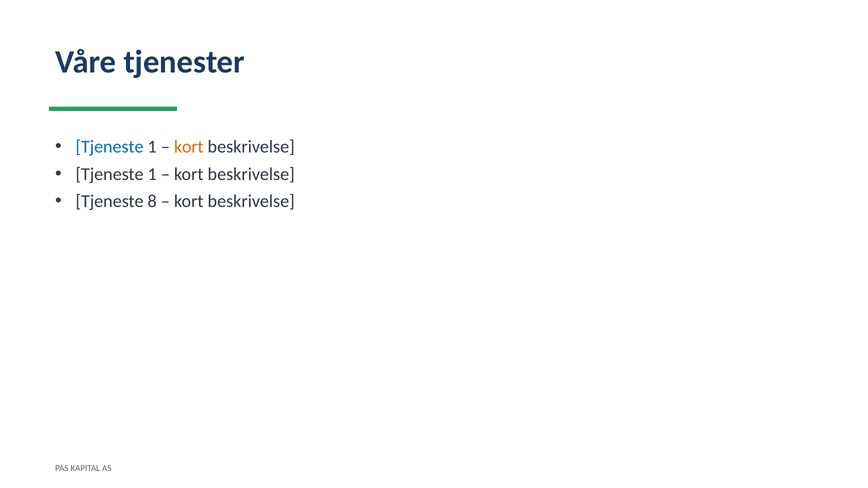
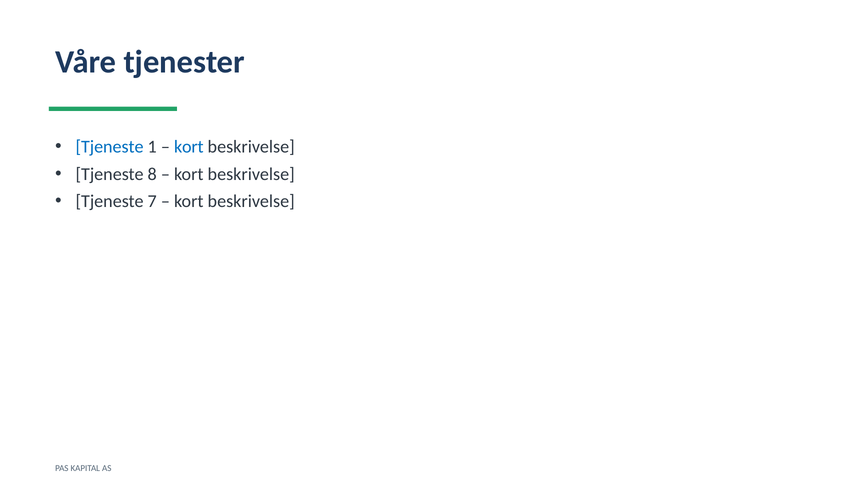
kort at (189, 147) colour: orange -> blue
1 at (152, 174): 1 -> 8
8: 8 -> 7
